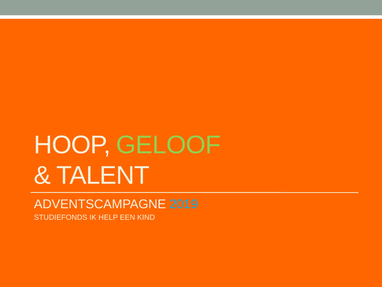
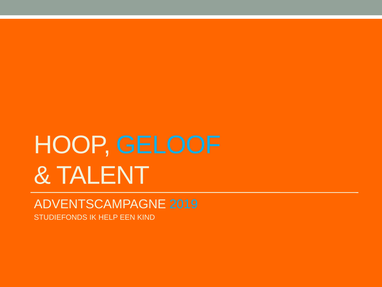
GELOOF colour: light green -> light blue
